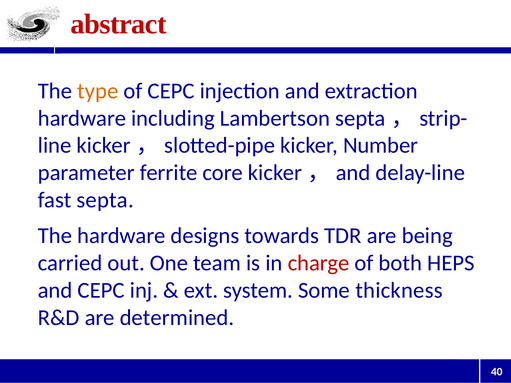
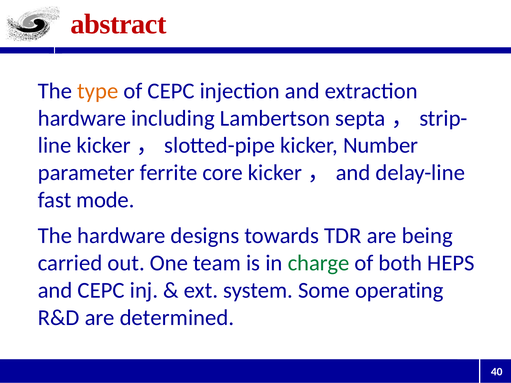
fast septa: septa -> mode
charge colour: red -> green
thickness: thickness -> operating
